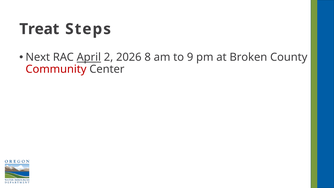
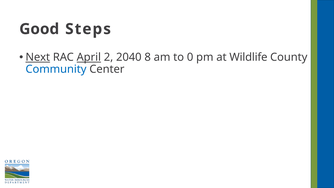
Treat: Treat -> Good
Next underline: none -> present
2026: 2026 -> 2040
9: 9 -> 0
Broken: Broken -> Wildlife
Community colour: red -> blue
